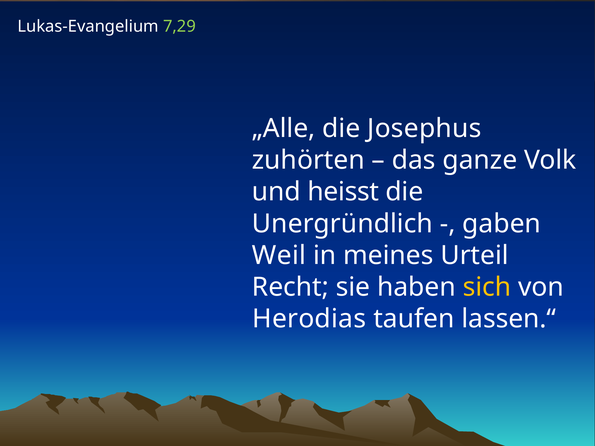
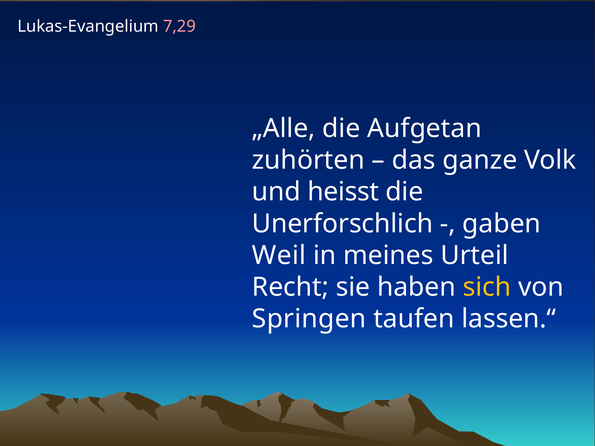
7,29 colour: light green -> pink
Josephus: Josephus -> Aufgetan
Unergründlich: Unergründlich -> Unerforschlich
Herodias: Herodias -> Springen
